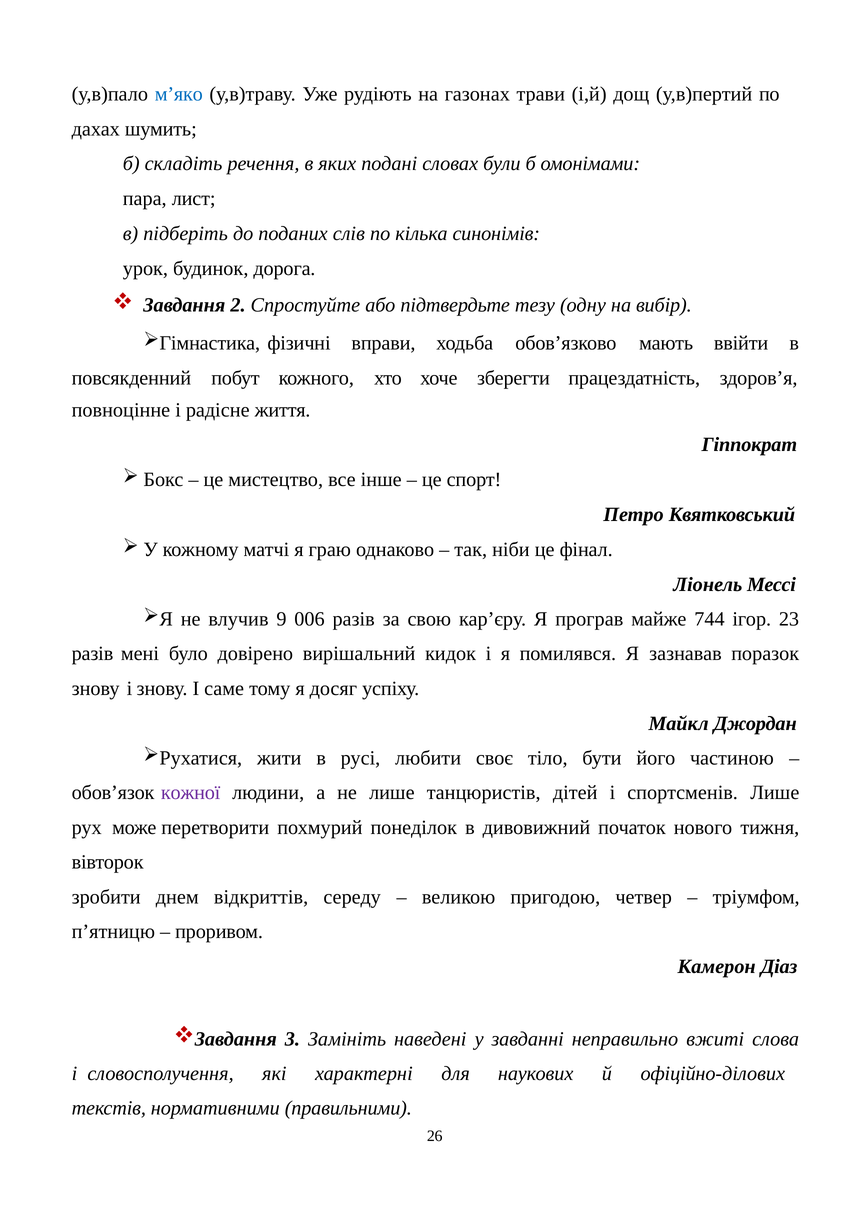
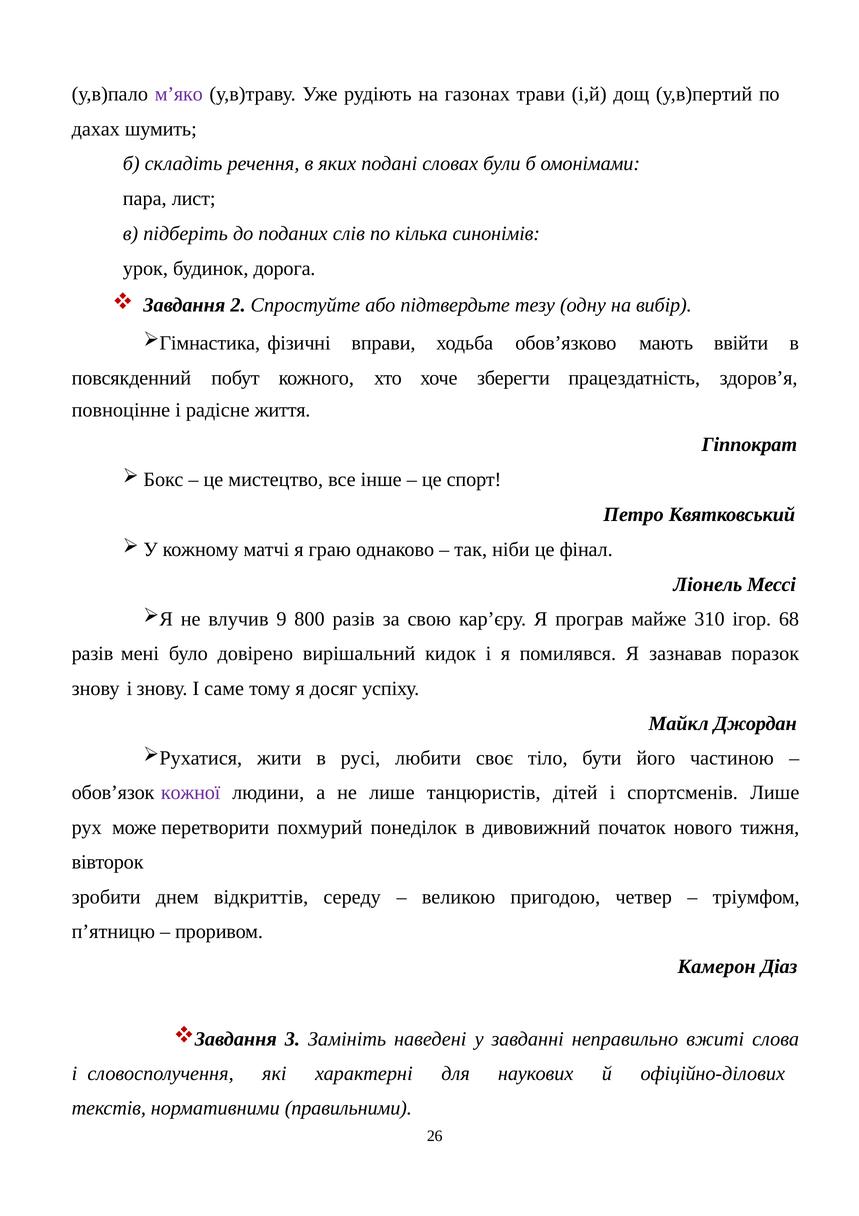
м’яко colour: blue -> purple
006: 006 -> 800
744: 744 -> 310
23: 23 -> 68
